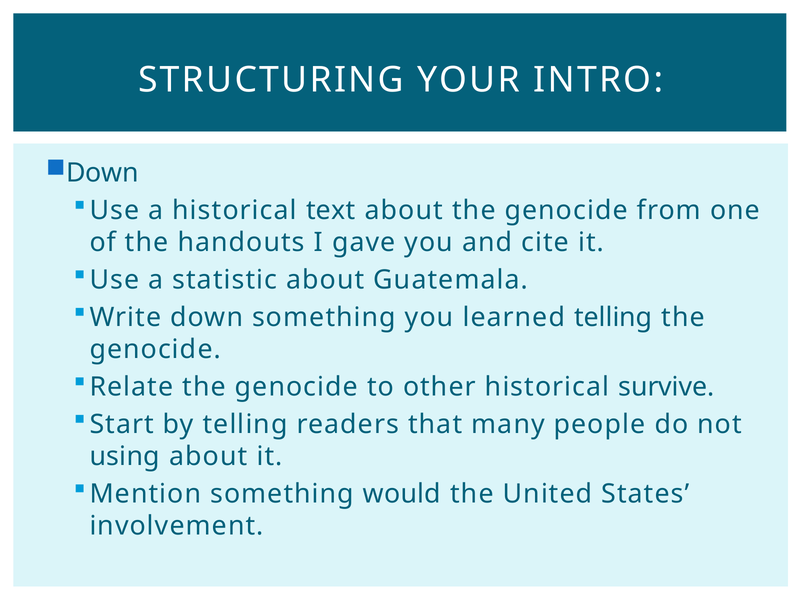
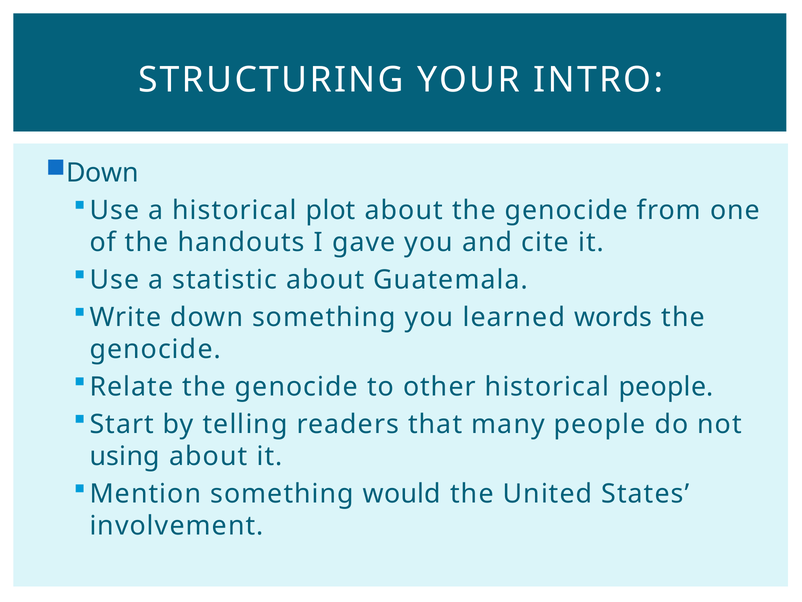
text: text -> plot
learned telling: telling -> words
historical survive: survive -> people
